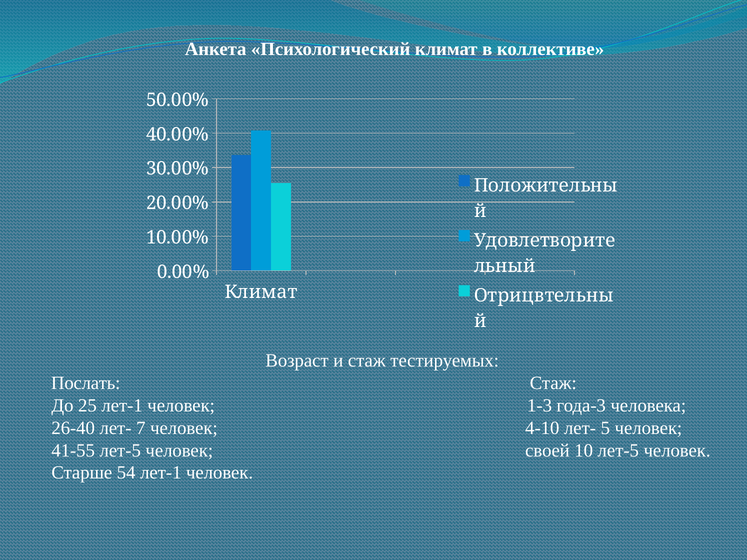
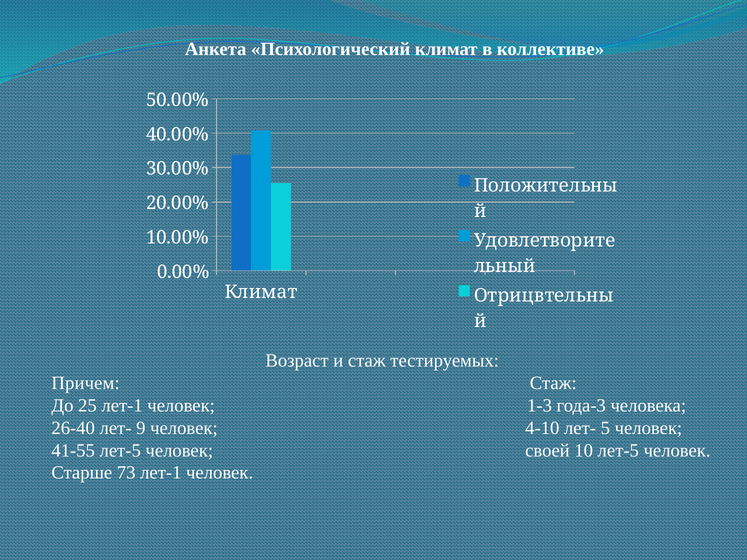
Послать: Послать -> Причем
7: 7 -> 9
54: 54 -> 73
